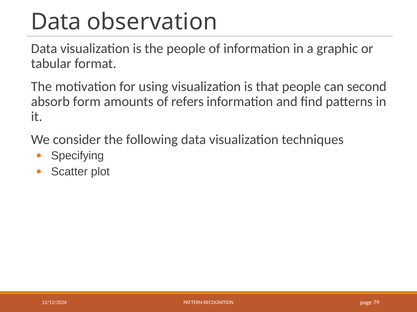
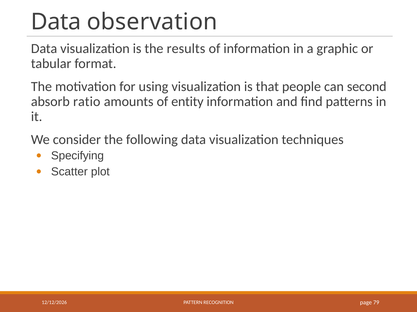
the people: people -> results
form: form -> ratio
refers: refers -> entity
